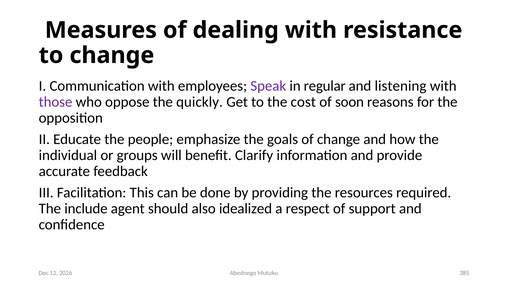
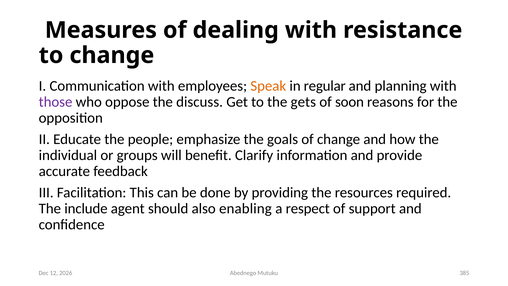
Speak colour: purple -> orange
listening: listening -> planning
quickly: quickly -> discuss
cost: cost -> gets
idealized: idealized -> enabling
